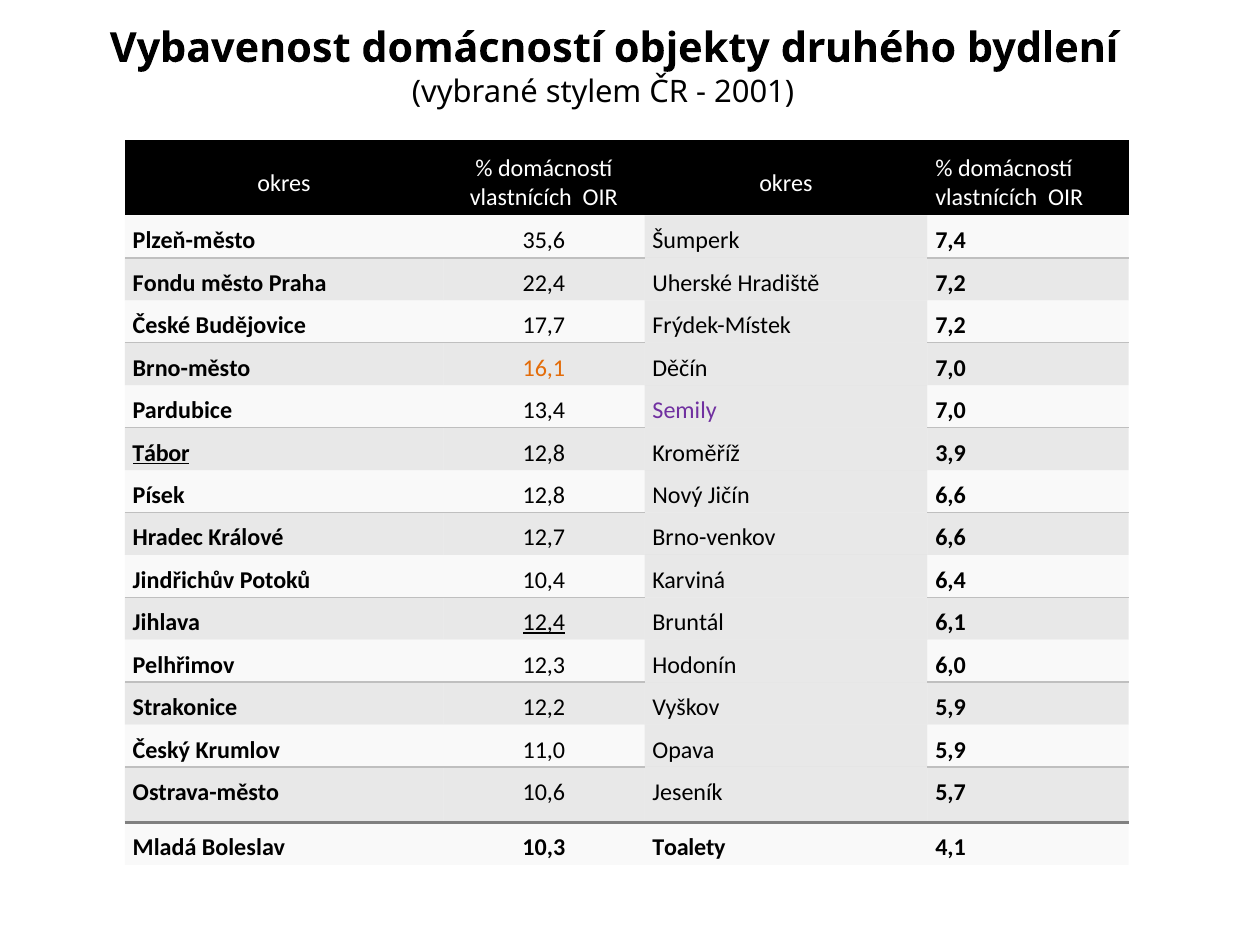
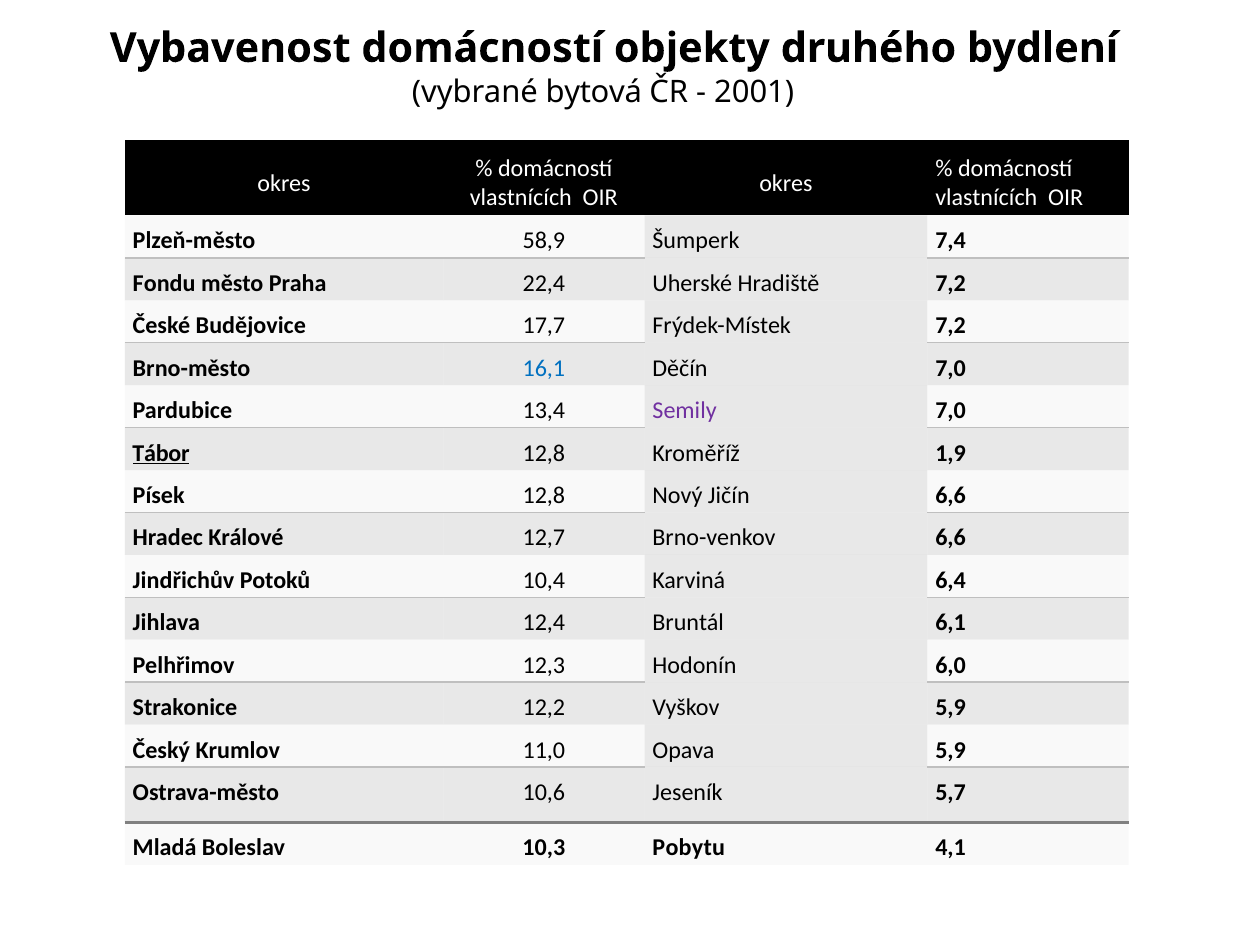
stylem: stylem -> bytová
35,6: 35,6 -> 58,9
16,1 colour: orange -> blue
3,9: 3,9 -> 1,9
12,4 underline: present -> none
Toalety: Toalety -> Pobytu
